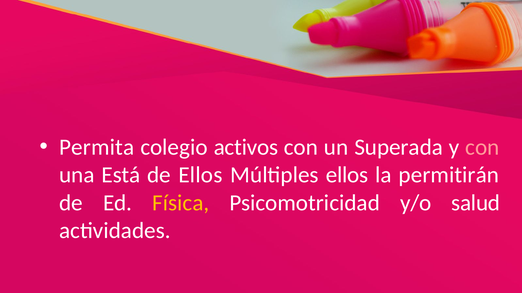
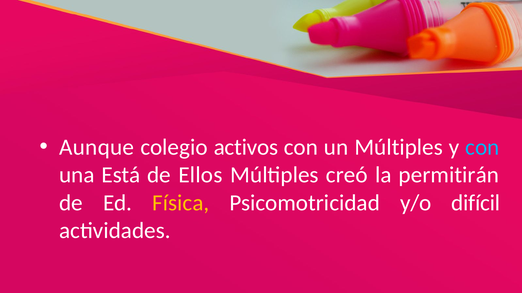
Permita: Permita -> Aunque
un Superada: Superada -> Múltiples
con at (482, 148) colour: pink -> light blue
Múltiples ellos: ellos -> creó
salud: salud -> difícil
